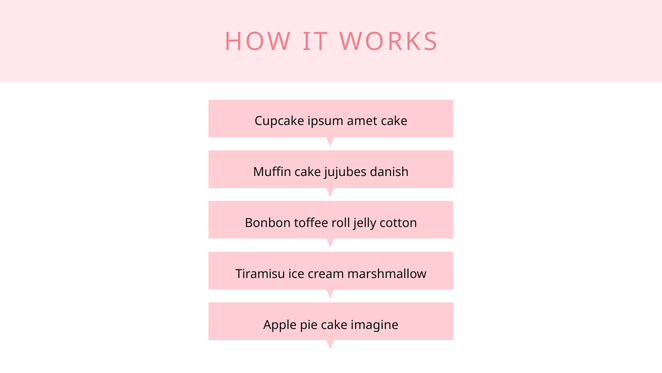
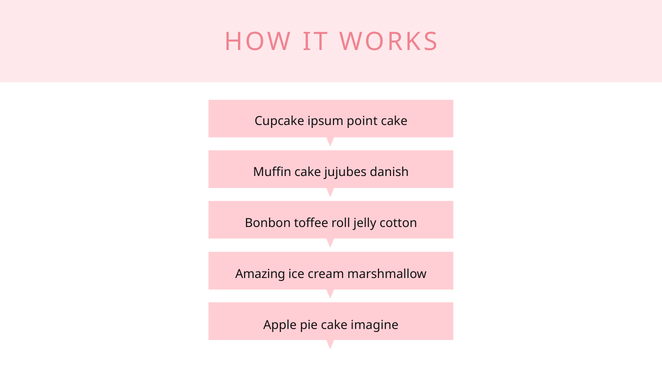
amet: amet -> point
Tiramisu: Tiramisu -> Amazing
